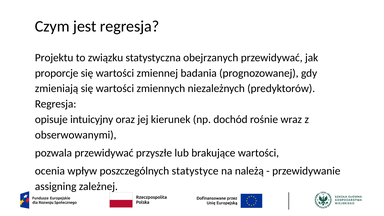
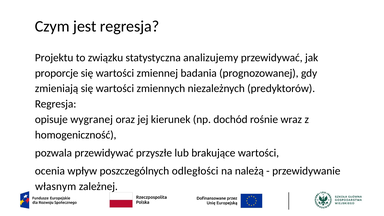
obejrzanych: obejrzanych -> analizujemy
intuicyjny: intuicyjny -> wygranej
obserwowanymi: obserwowanymi -> homogeniczność
statystyce: statystyce -> odległości
assigning: assigning -> własnym
